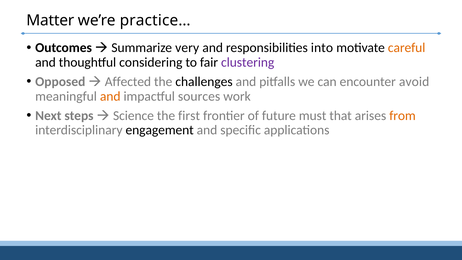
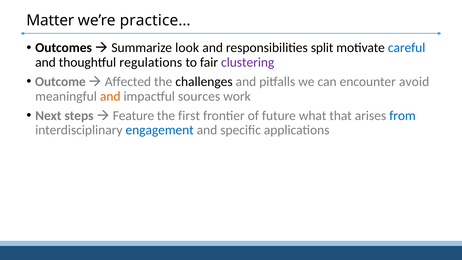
very: very -> look
into: into -> split
careful colour: orange -> blue
considering: considering -> regulations
Opposed: Opposed -> Outcome
Science: Science -> Feature
must: must -> what
from colour: orange -> blue
engagement colour: black -> blue
